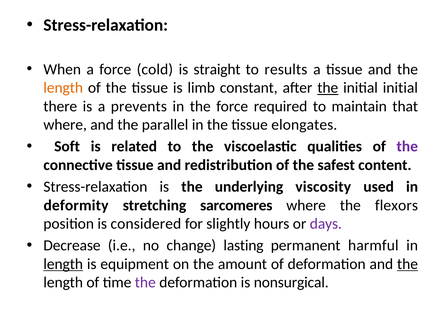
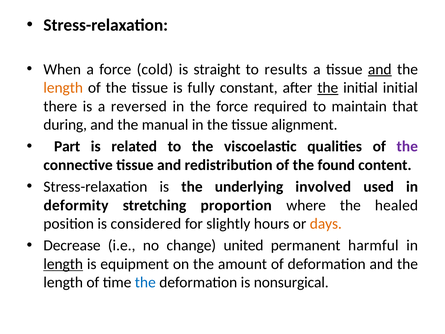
and at (380, 69) underline: none -> present
limb: limb -> fully
prevents: prevents -> reversed
where at (65, 125): where -> during
parallel: parallel -> manual
elongates: elongates -> alignment
Soft: Soft -> Part
safest: safest -> found
viscosity: viscosity -> involved
sarcomeres: sarcomeres -> proportion
flexors: flexors -> healed
days colour: purple -> orange
lasting: lasting -> united
the at (407, 264) underline: present -> none
the at (145, 282) colour: purple -> blue
